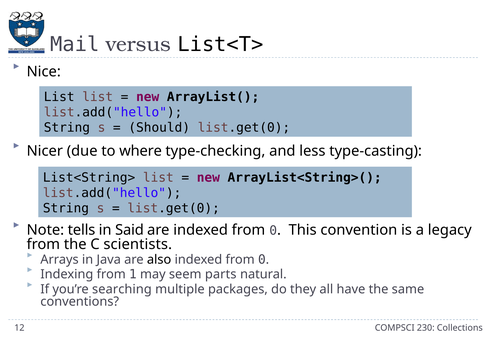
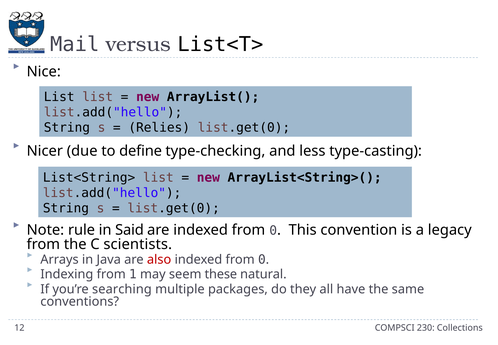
Should: Should -> Relies
where: where -> define
tells: tells -> rule
also colour: black -> red
parts: parts -> these
